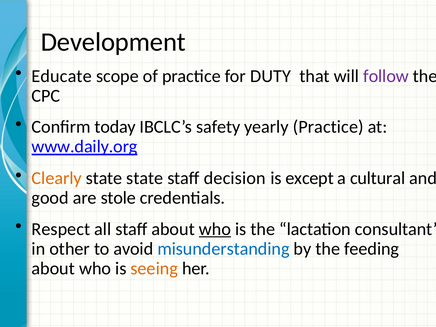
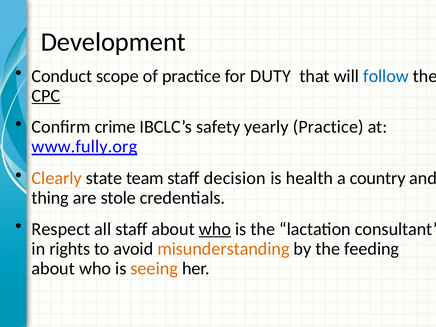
Educate: Educate -> Conduct
follow colour: purple -> blue
CPC underline: none -> present
today: today -> crime
www.daily.org: www.daily.org -> www.fully.org
state state: state -> team
except: except -> health
cultural: cultural -> country
good: good -> thing
other: other -> rights
misunderstanding colour: blue -> orange
